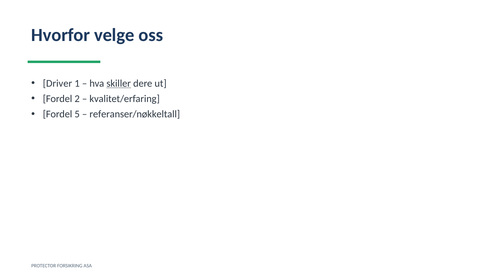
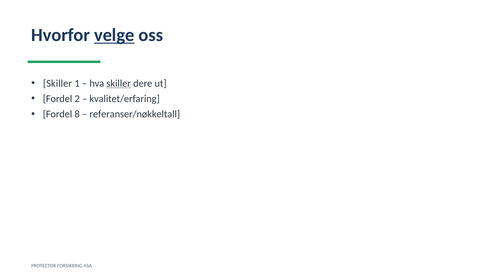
velge underline: none -> present
Driver at (57, 83): Driver -> Skiller
5: 5 -> 8
